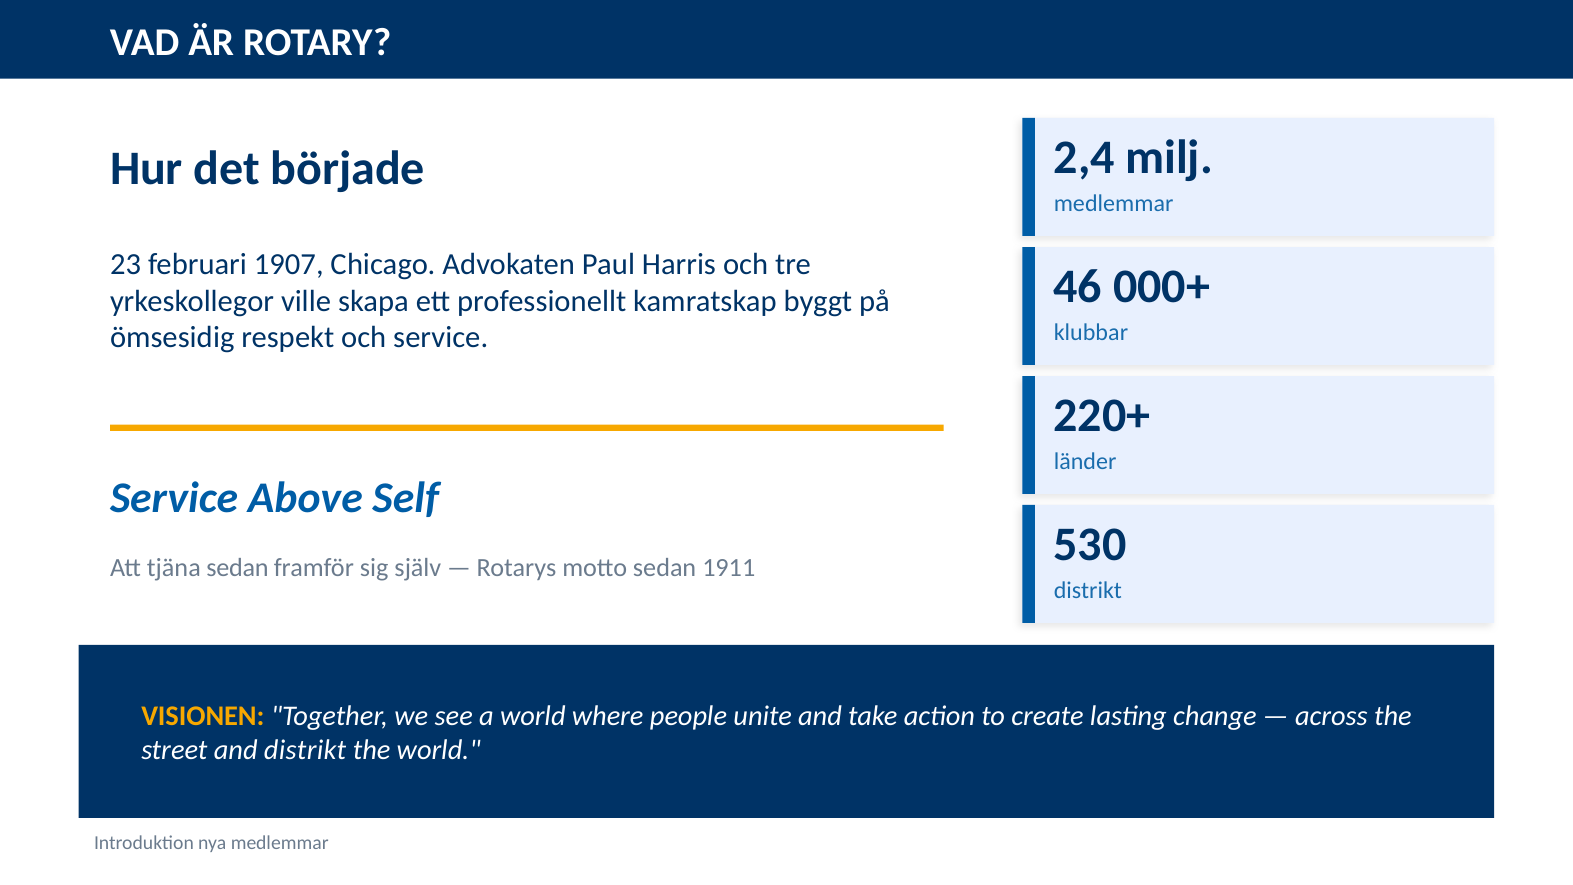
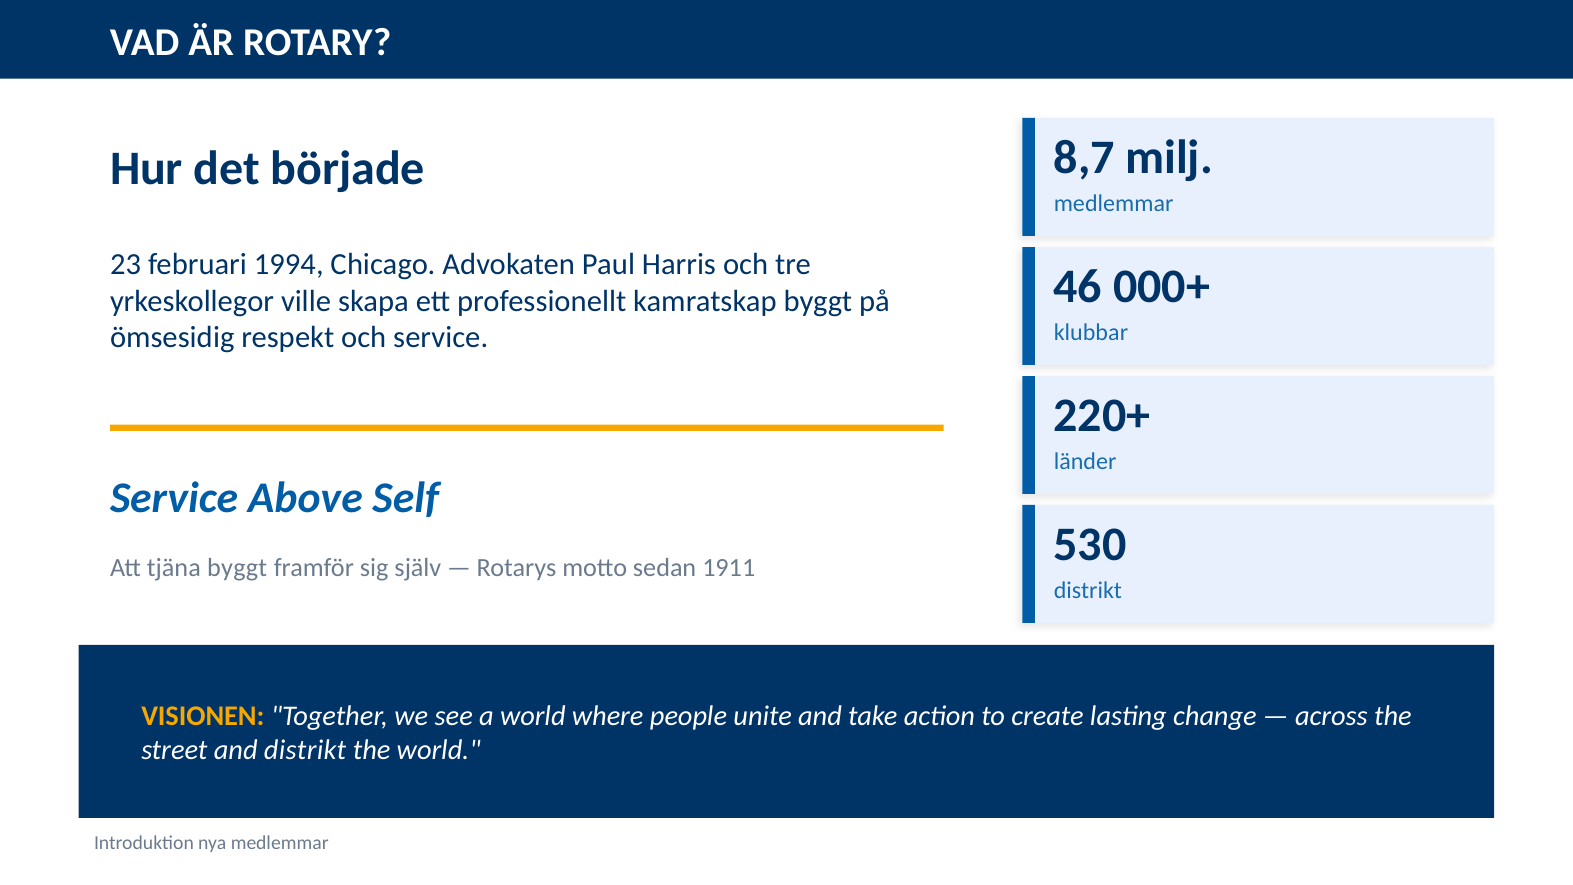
2,4: 2,4 -> 8,7
1907: 1907 -> 1994
tjäna sedan: sedan -> byggt
